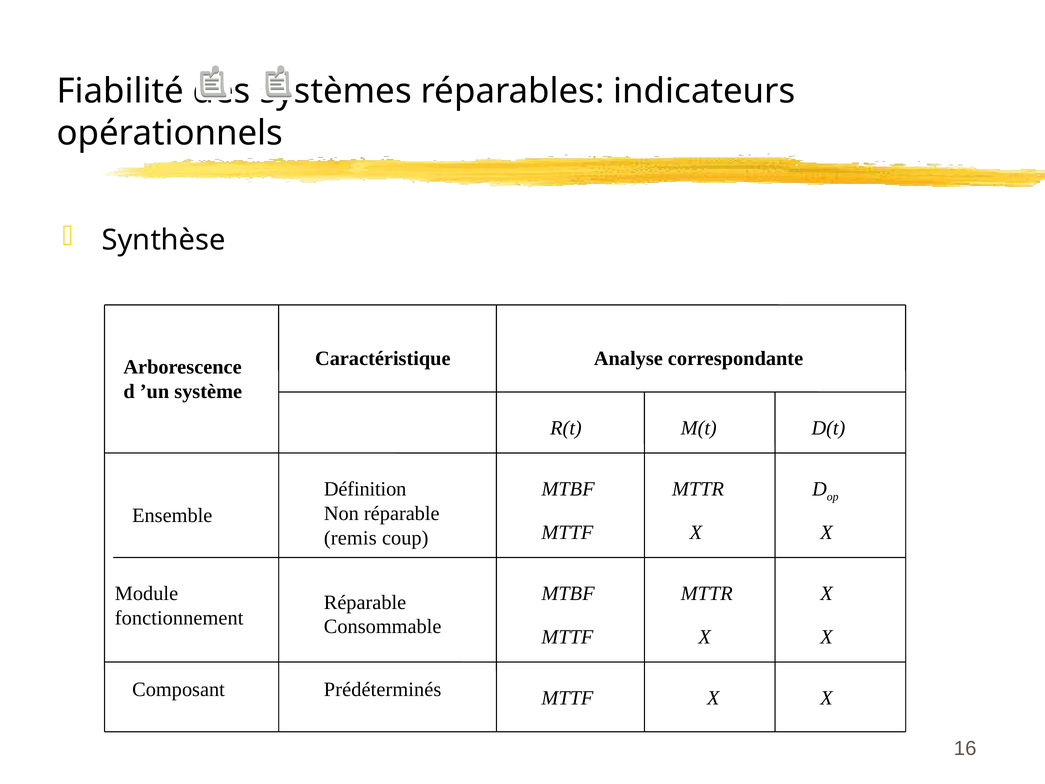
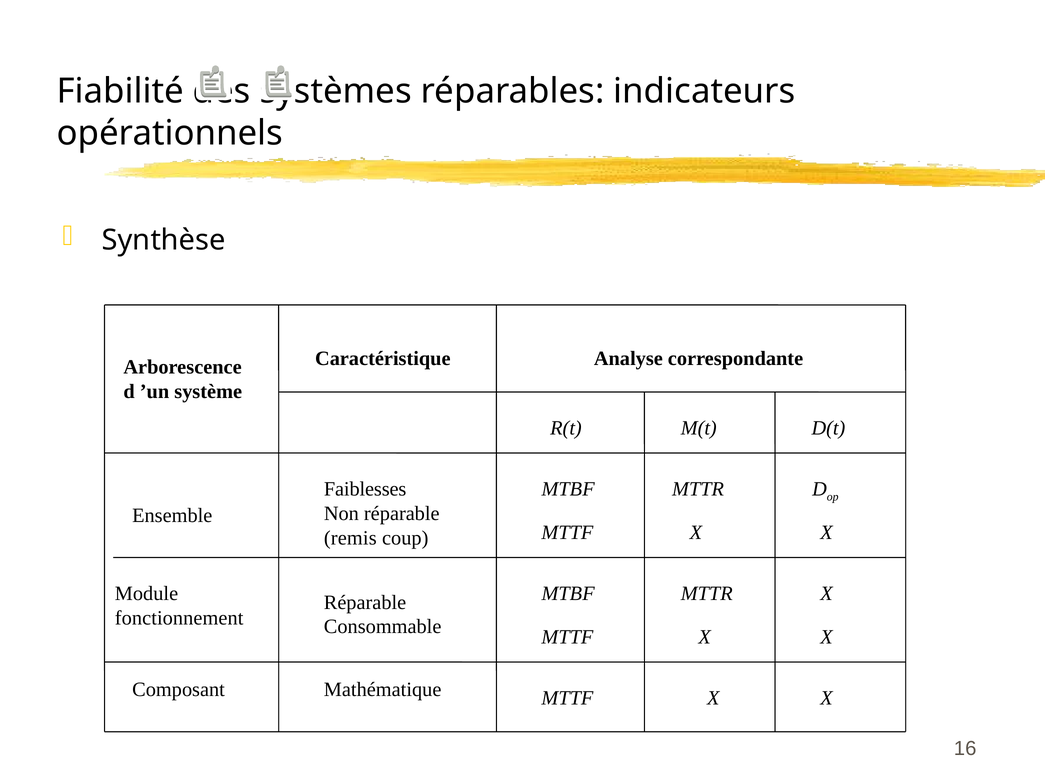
Définition: Définition -> Faiblesses
Prédéterminés: Prédéterminés -> Mathématique
